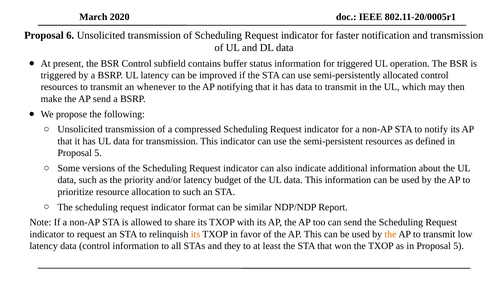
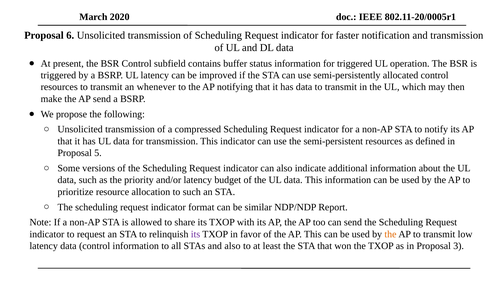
its at (196, 234) colour: orange -> purple
and they: they -> also
as in Proposal 5: 5 -> 3
